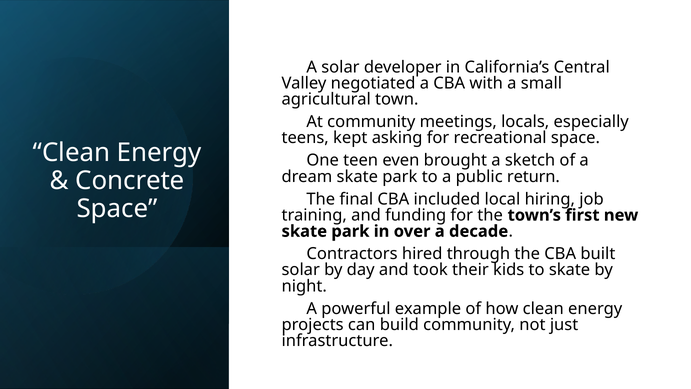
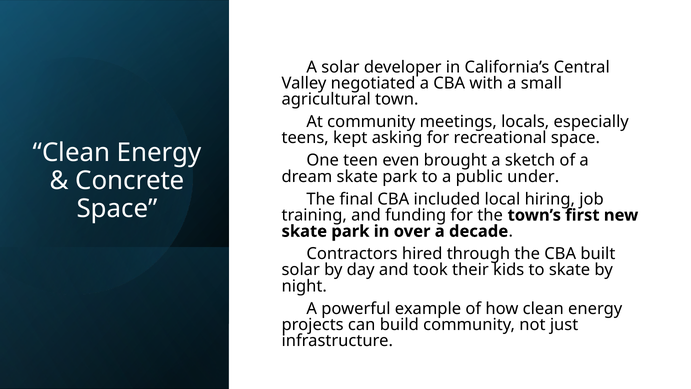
return: return -> under
